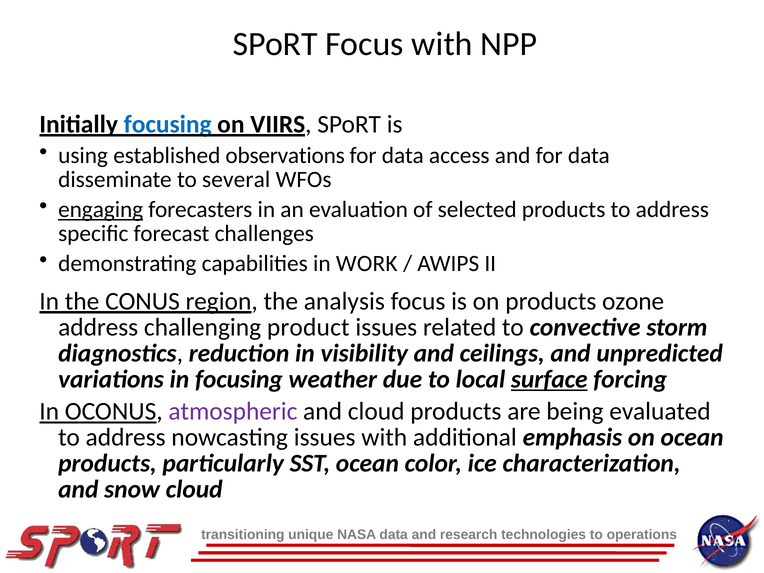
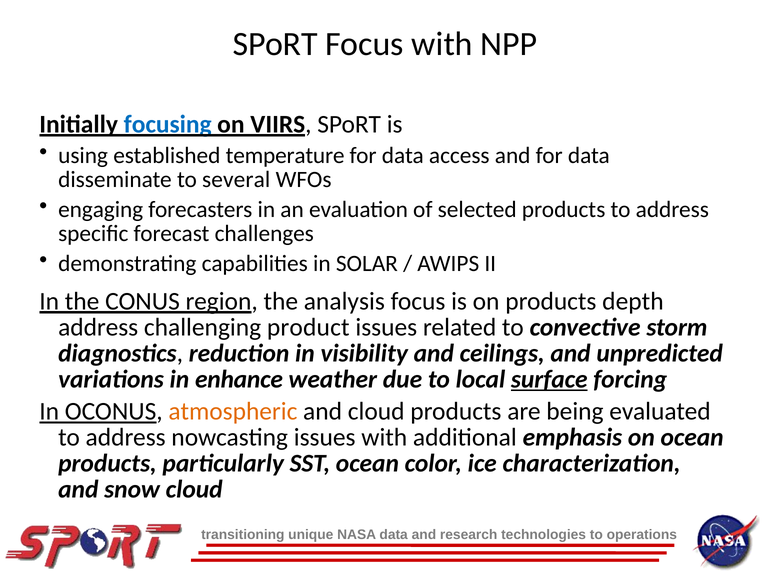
observations: observations -> temperature
engaging underline: present -> none
WORK: WORK -> SOLAR
ozone: ozone -> depth
in focusing: focusing -> enhance
atmospheric colour: purple -> orange
